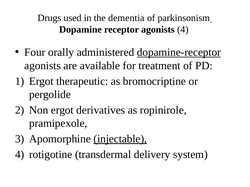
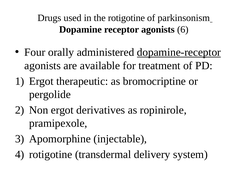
the dementia: dementia -> rotigotine
agonists 4: 4 -> 6
injectable underline: present -> none
